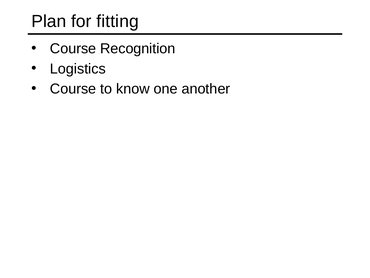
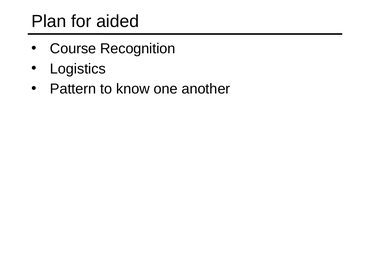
fitting: fitting -> aided
Course at (73, 89): Course -> Pattern
